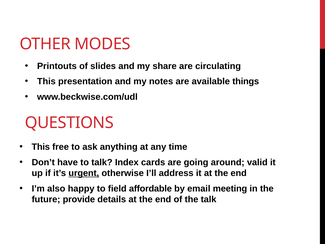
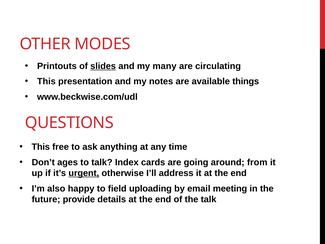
slides underline: none -> present
share: share -> many
have: have -> ages
valid: valid -> from
affordable: affordable -> uploading
